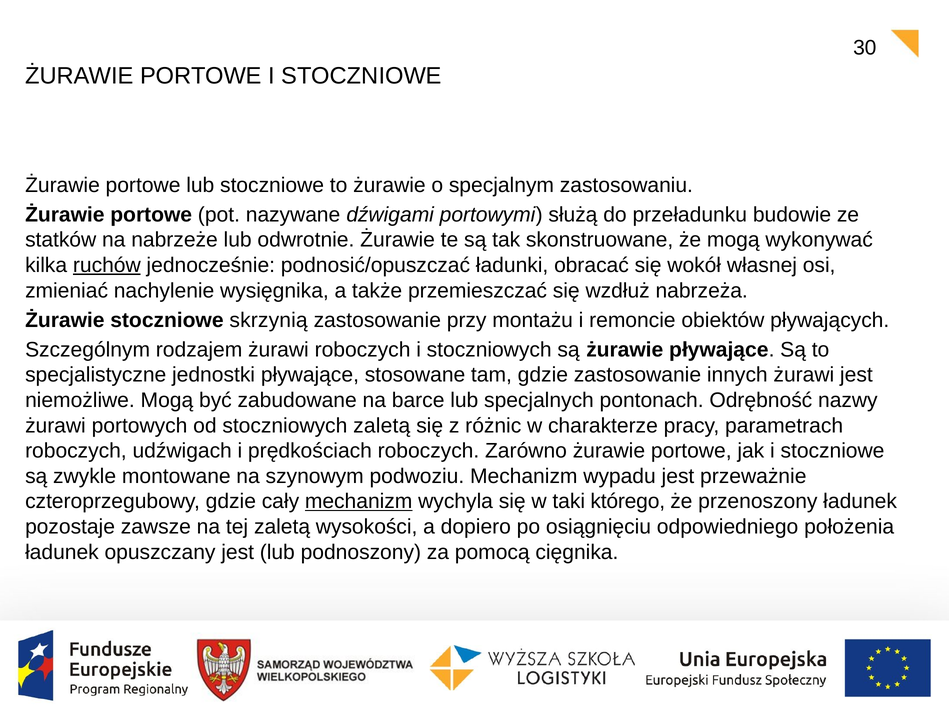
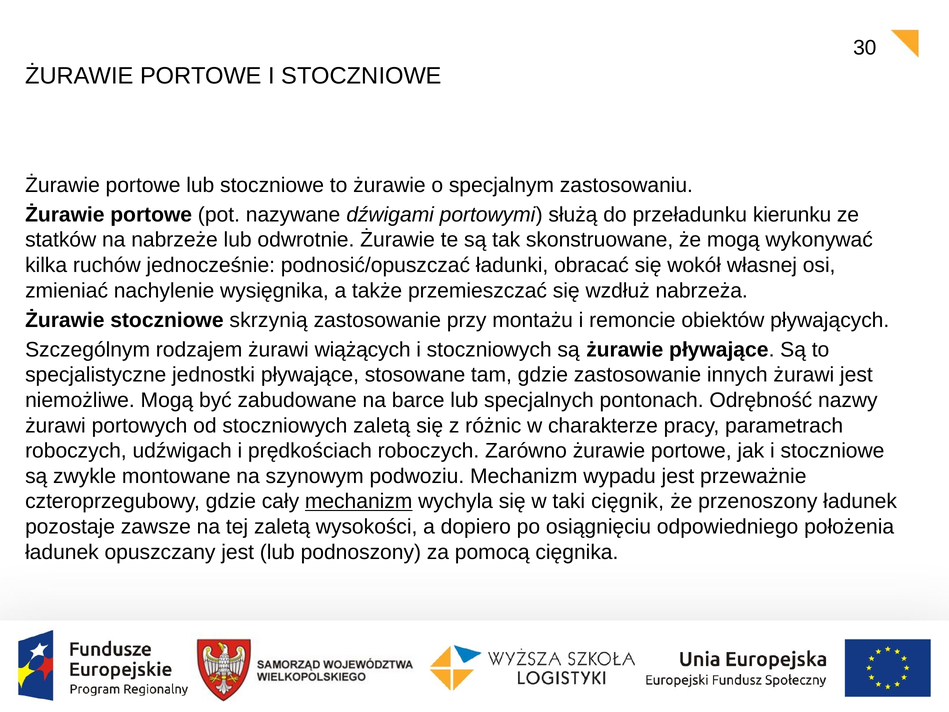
budowie: budowie -> kierunku
ruchów underline: present -> none
żurawi roboczych: roboczych -> wiążących
którego: którego -> cięgnik
